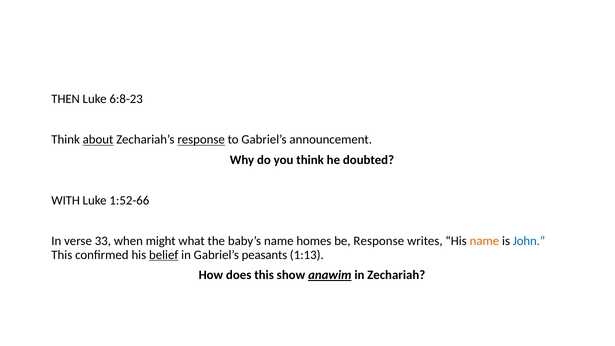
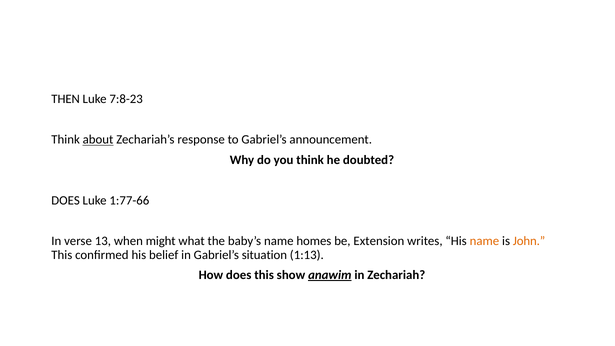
6:8-23: 6:8-23 -> 7:8-23
response at (201, 140) underline: present -> none
WITH at (66, 200): WITH -> DOES
1:52-66: 1:52-66 -> 1:77-66
33: 33 -> 13
be Response: Response -> Extension
John colour: blue -> orange
belief underline: present -> none
peasants: peasants -> situation
